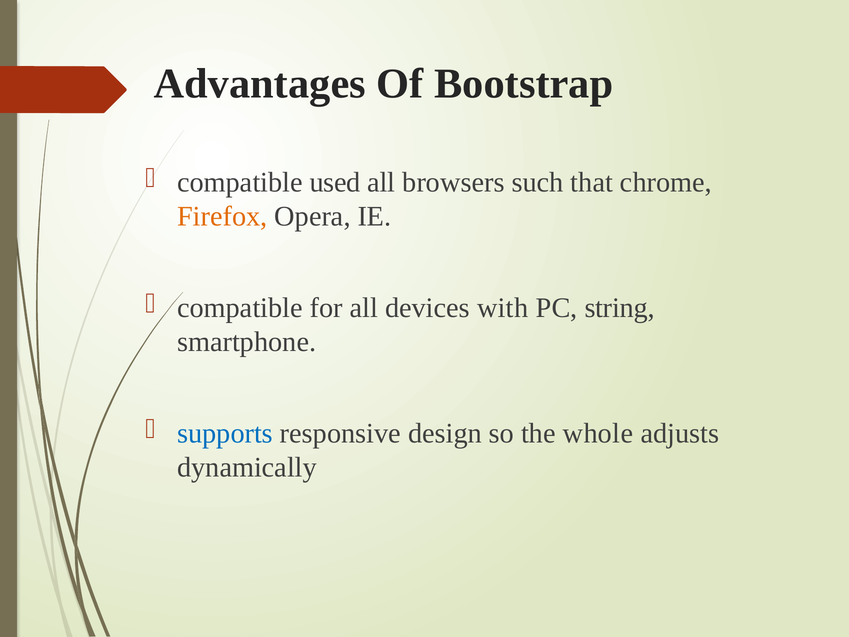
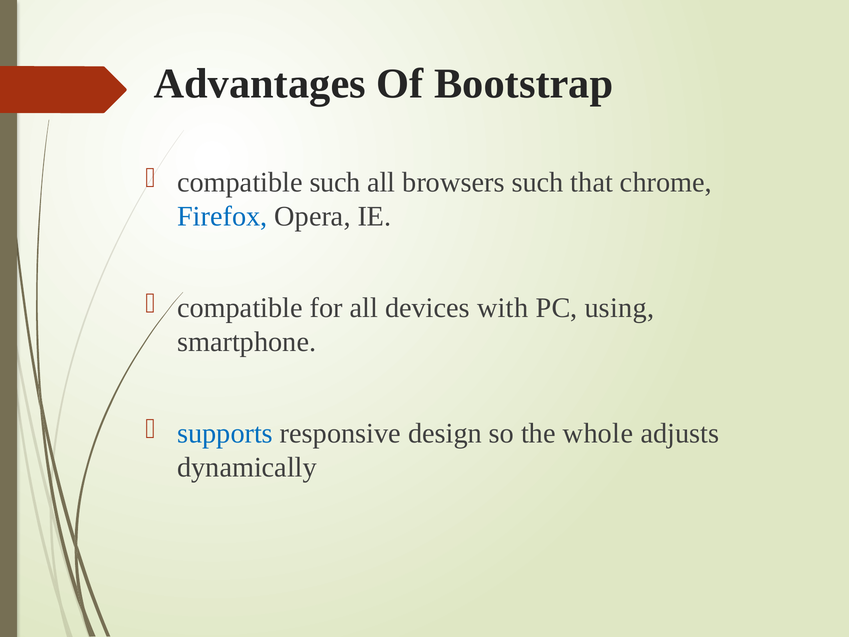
compatible used: used -> such
Firefox colour: orange -> blue
string: string -> using
